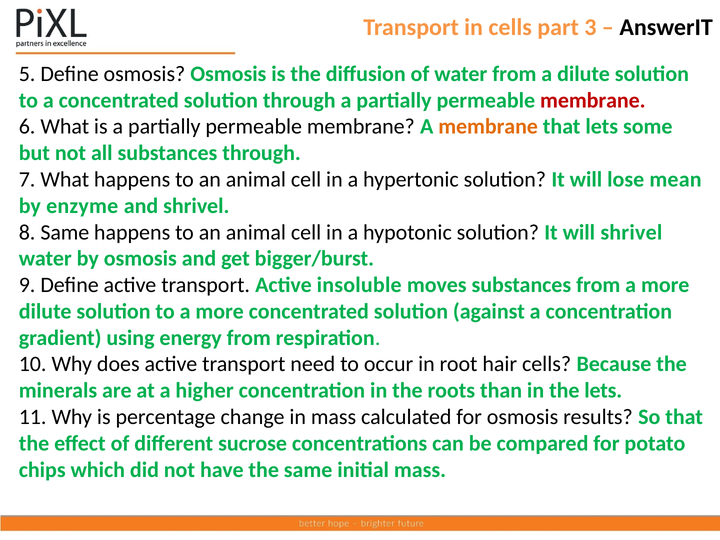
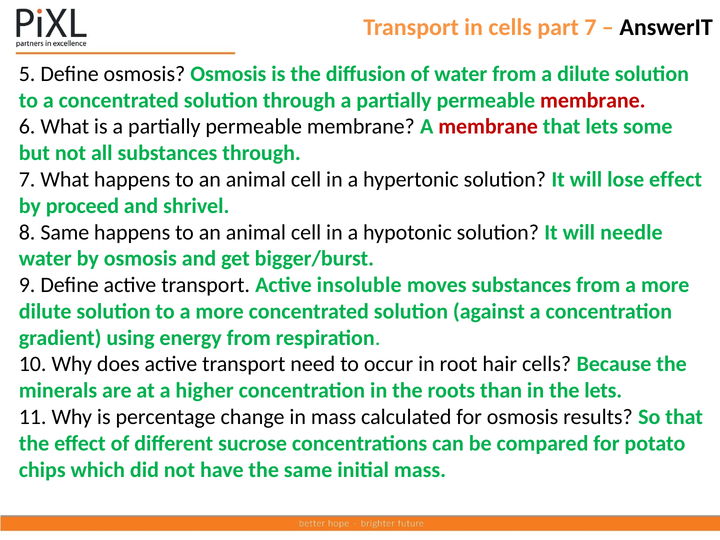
part 3: 3 -> 7
membrane at (488, 127) colour: orange -> red
lose mean: mean -> effect
enzyme: enzyme -> proceed
will shrivel: shrivel -> needle
